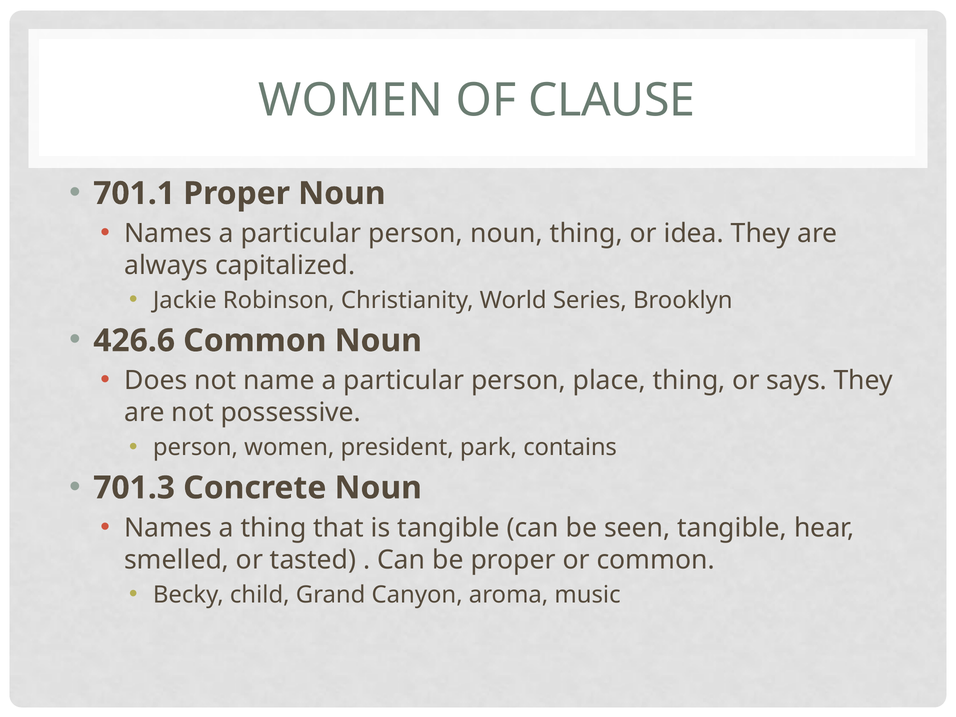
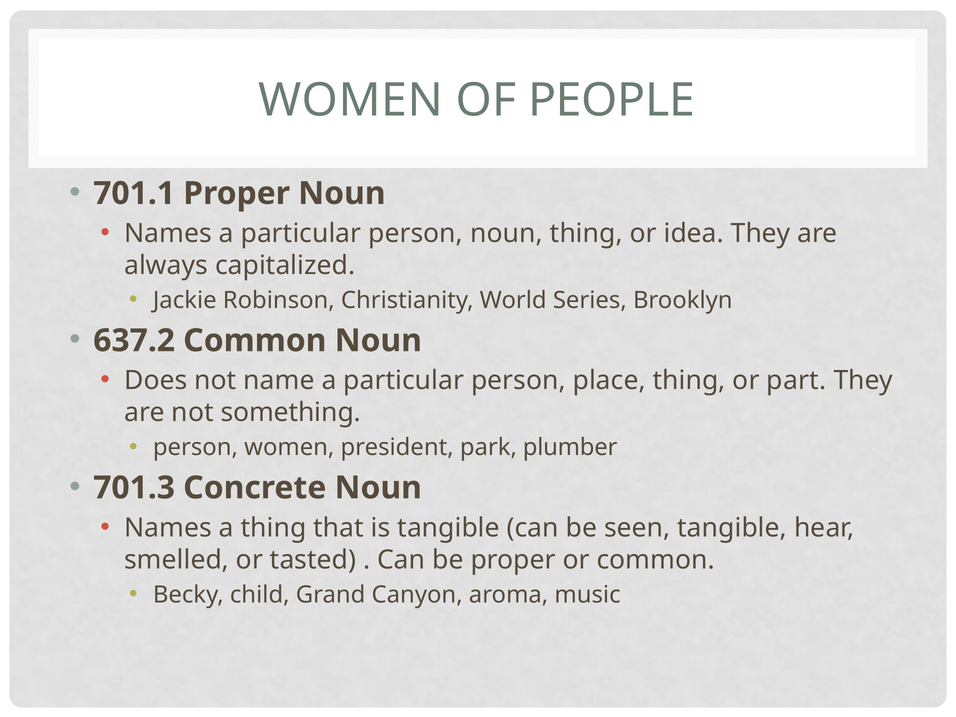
CLAUSE: CLAUSE -> PEOPLE
426.6: 426.6 -> 637.2
says: says -> part
possessive: possessive -> something
contains: contains -> plumber
